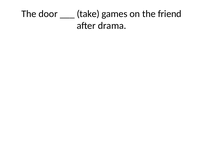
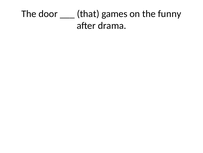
take: take -> that
friend: friend -> funny
